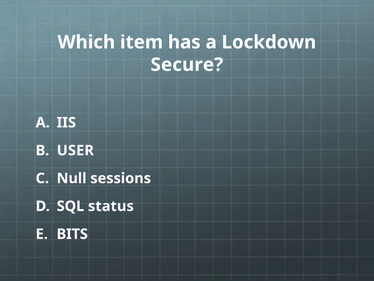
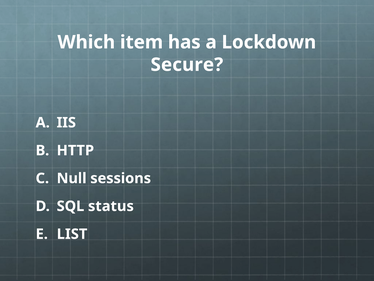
USER: USER -> HTTP
BITS: BITS -> LIST
